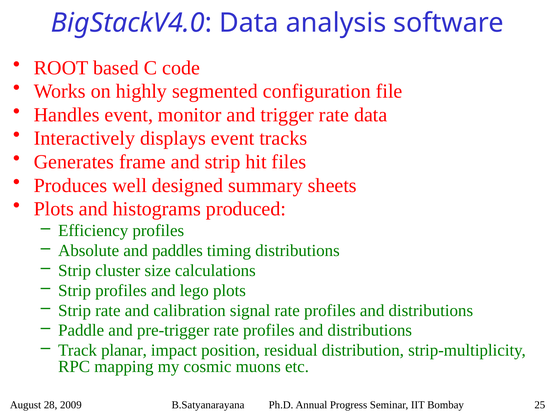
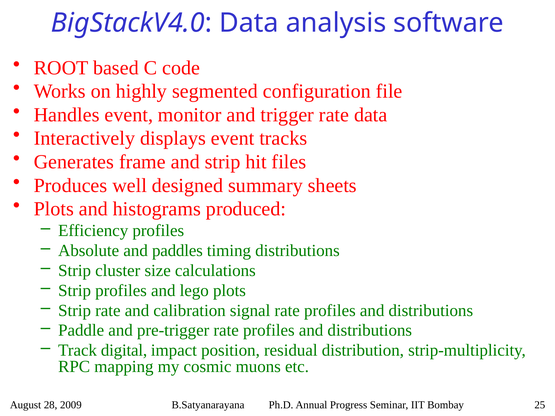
planar: planar -> digital
